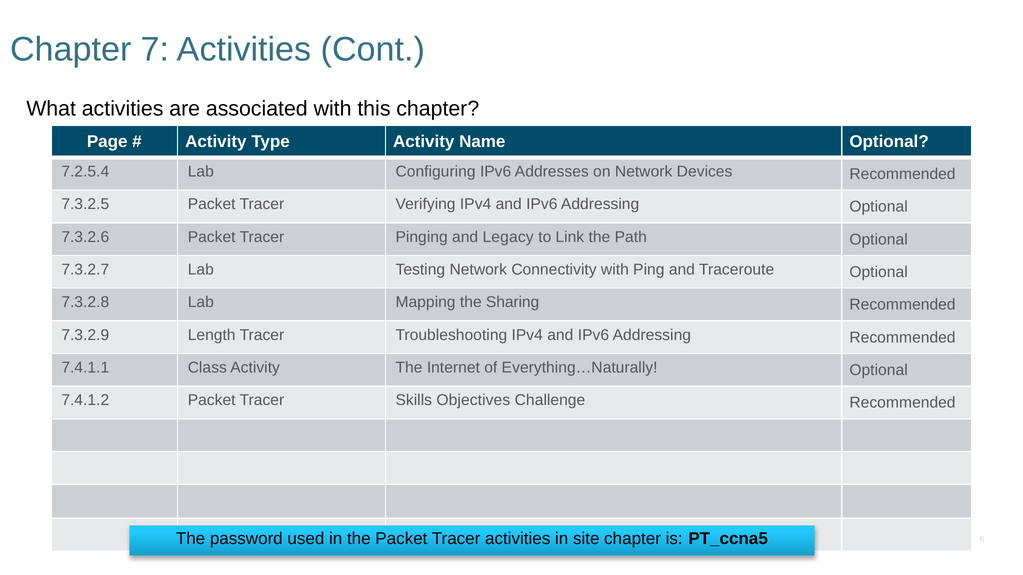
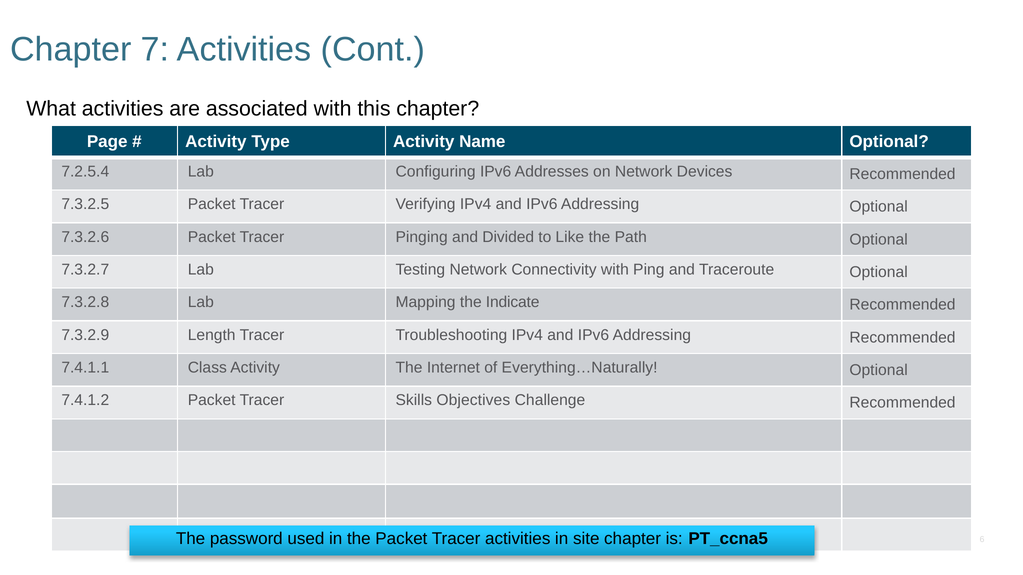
Legacy: Legacy -> Divided
Link: Link -> Like
Sharing: Sharing -> Indicate
